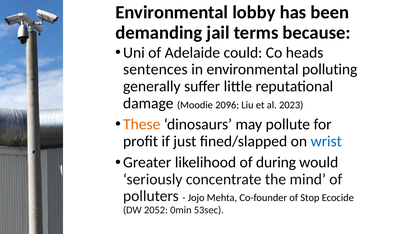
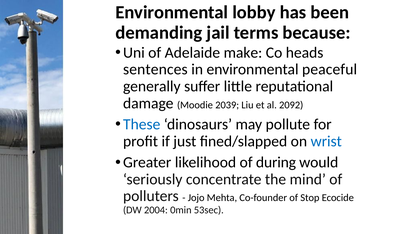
could: could -> make
polluting: polluting -> peaceful
2096: 2096 -> 2039
2023: 2023 -> 2092
These colour: orange -> blue
2052: 2052 -> 2004
